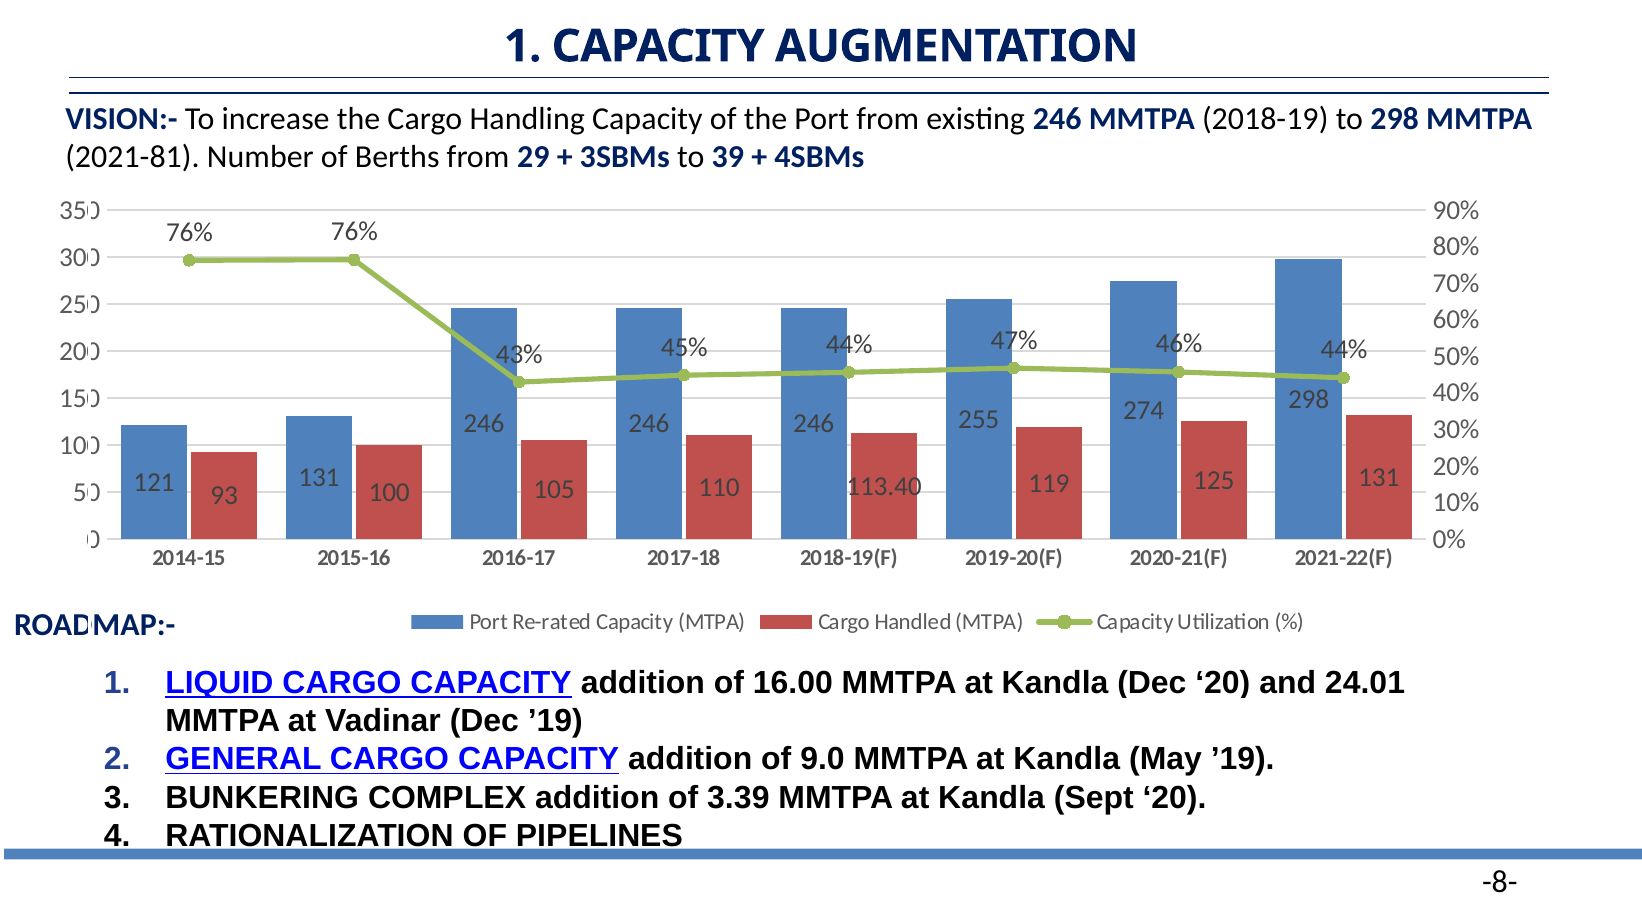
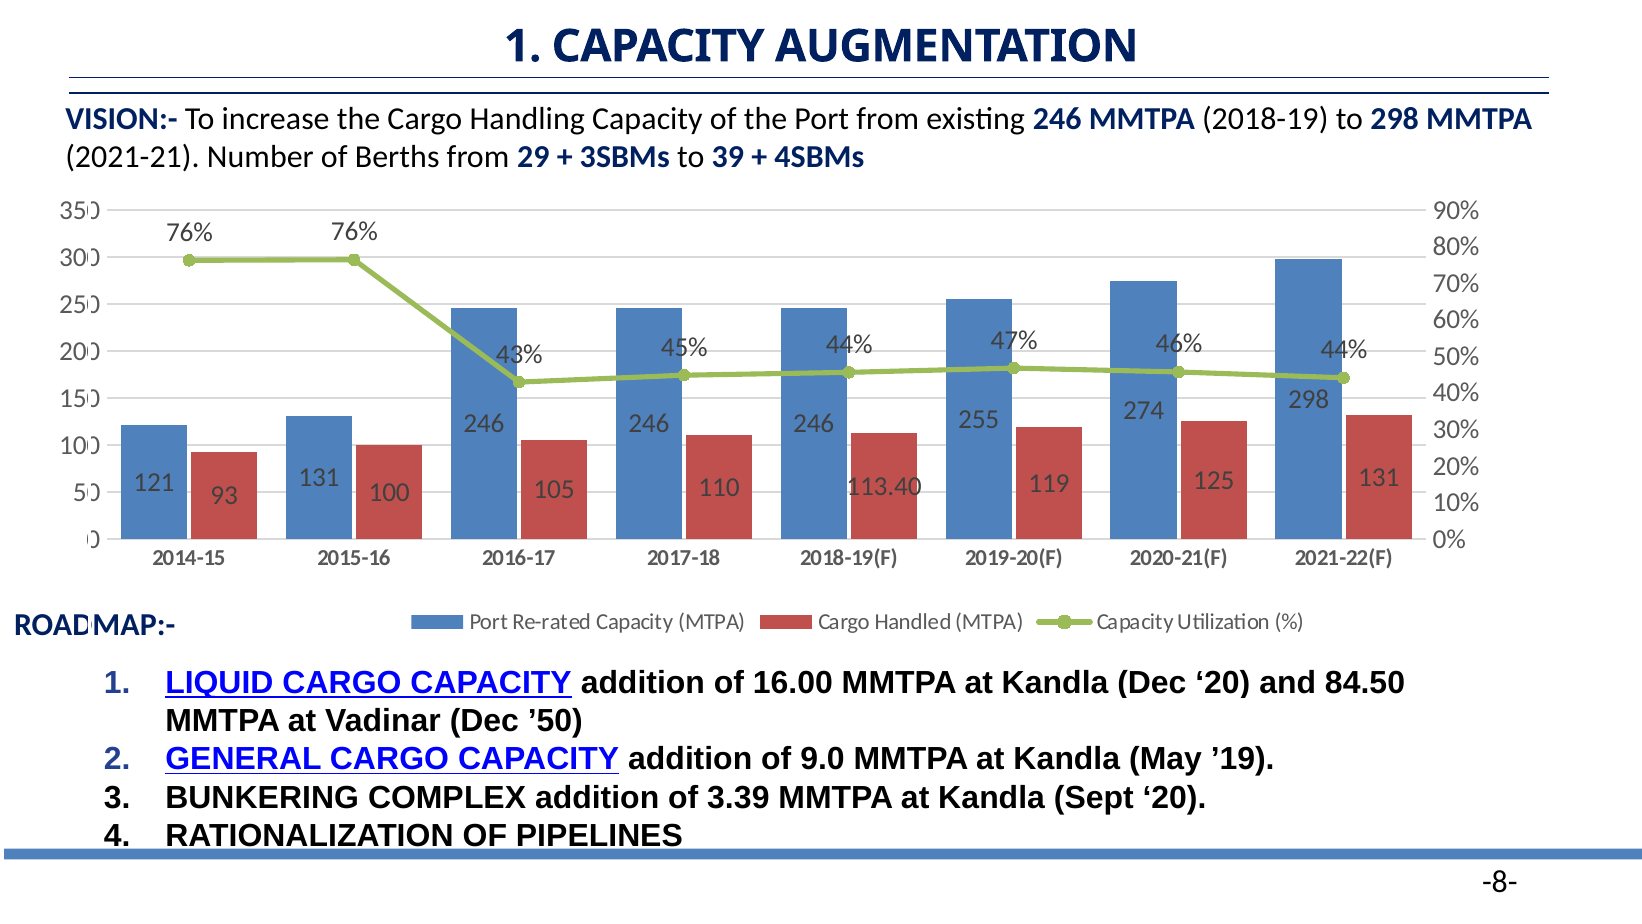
2021-81: 2021-81 -> 2021-21
24.01: 24.01 -> 84.50
Dec ’19: ’19 -> ’50
